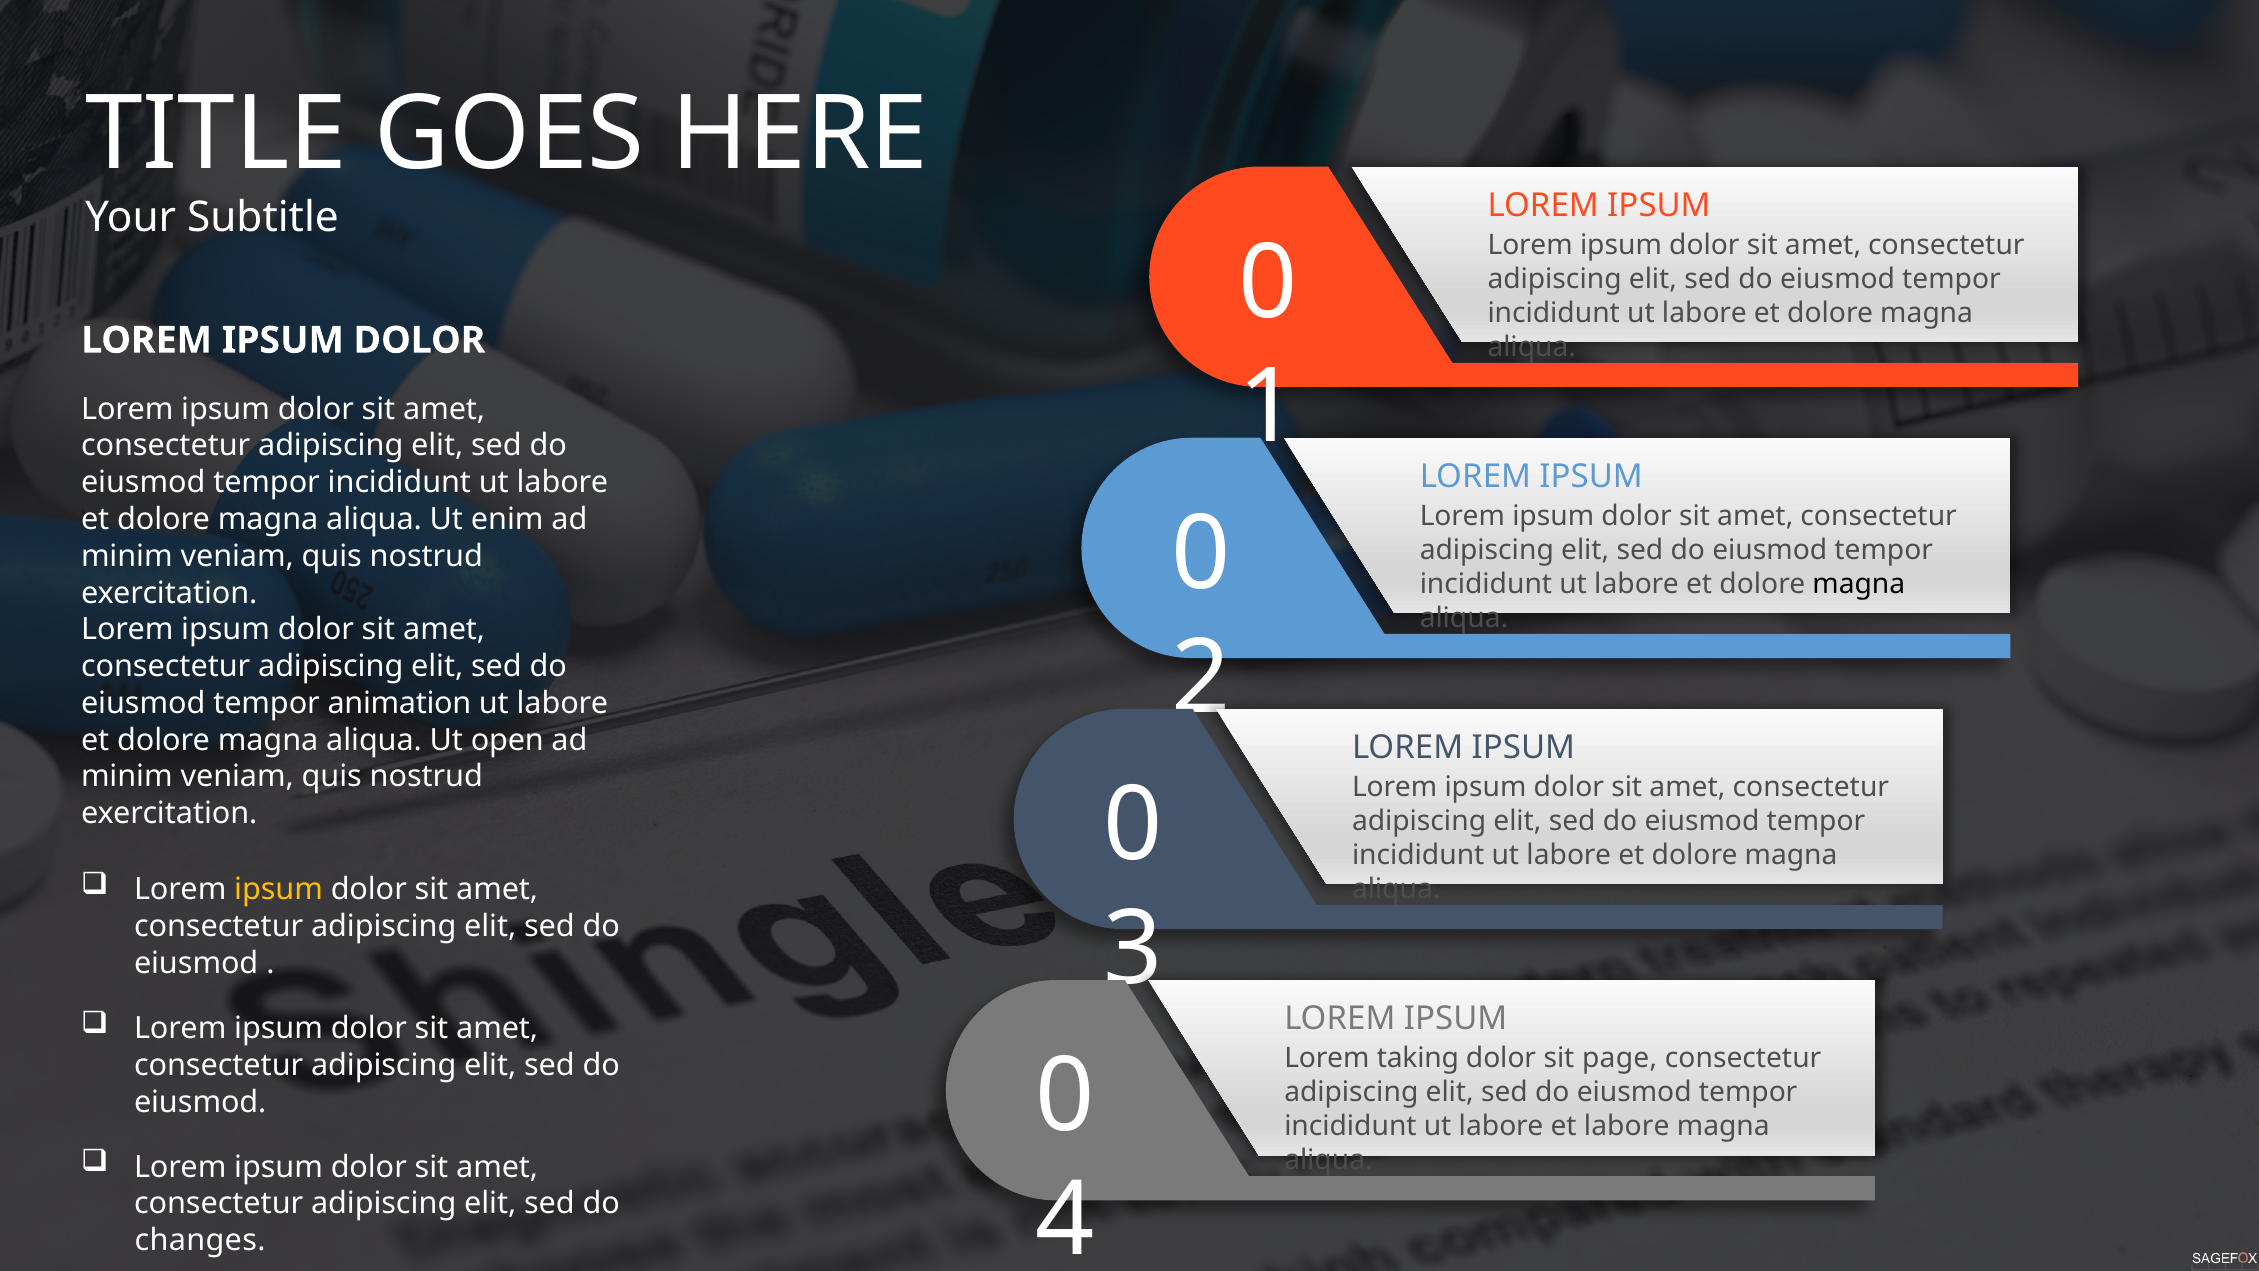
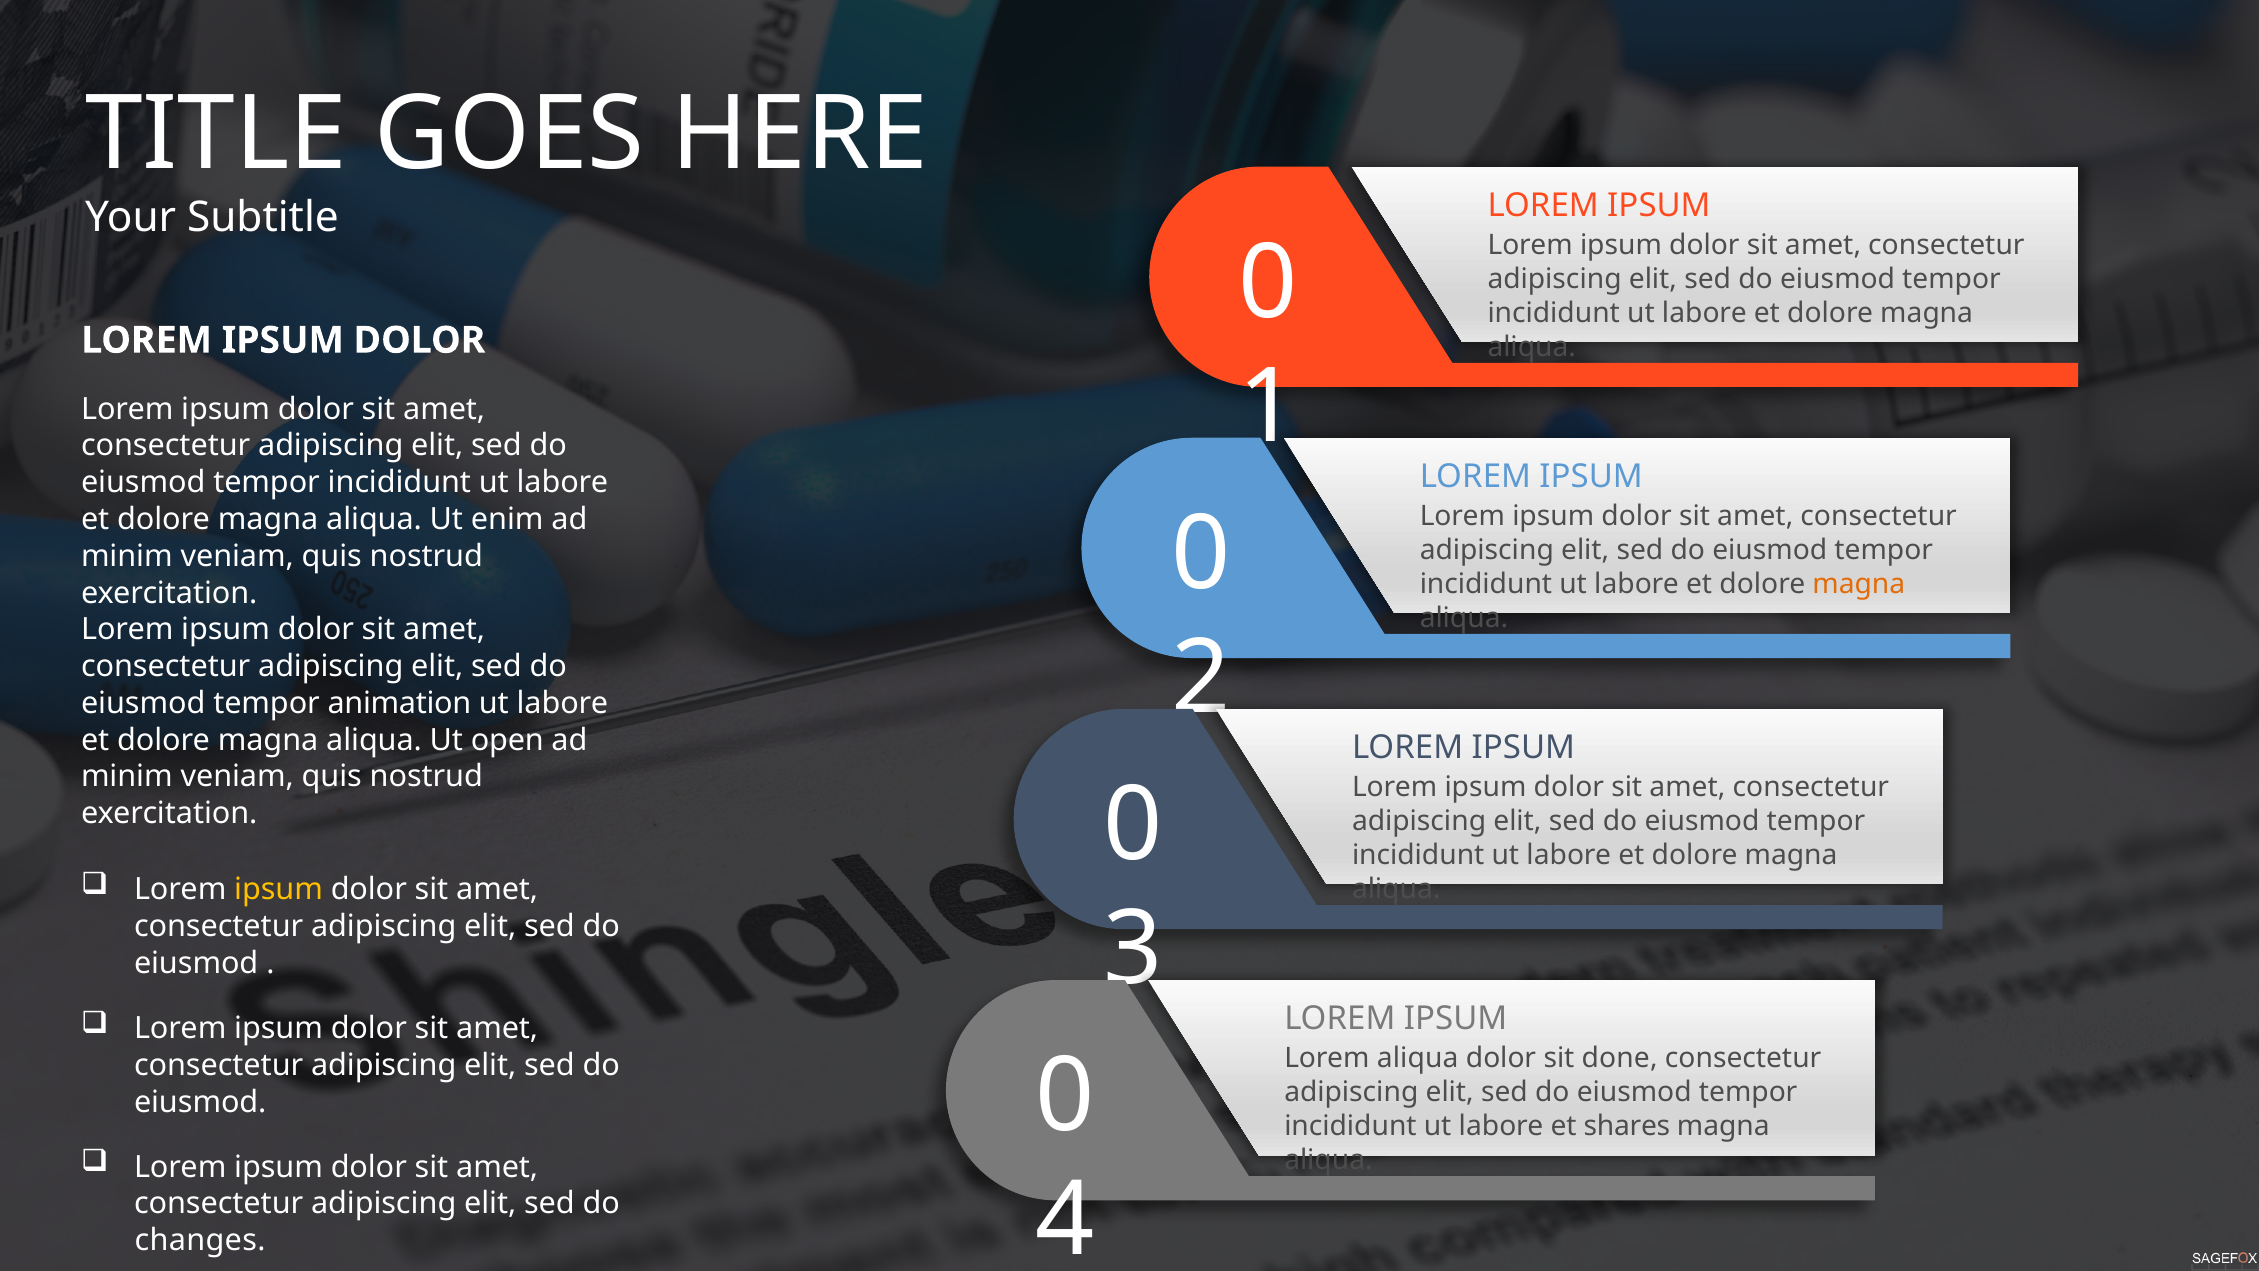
magna at (1859, 584) colour: black -> orange
Lorem taking: taking -> aliqua
page: page -> done
et labore: labore -> shares
